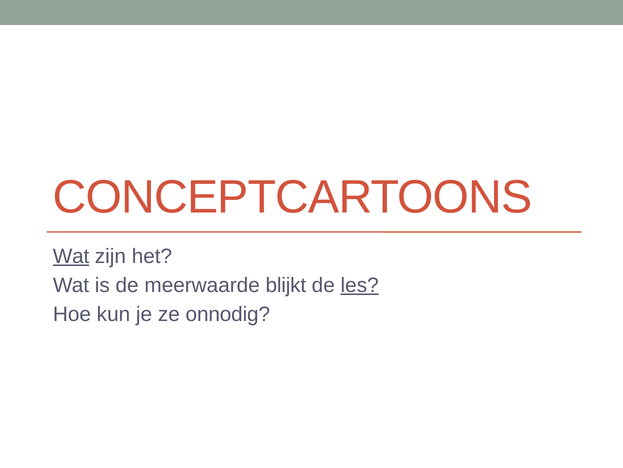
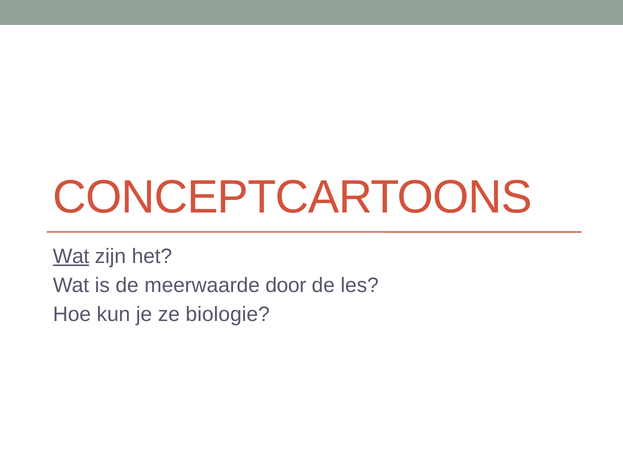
blijkt: blijkt -> door
les underline: present -> none
onnodig: onnodig -> biologie
